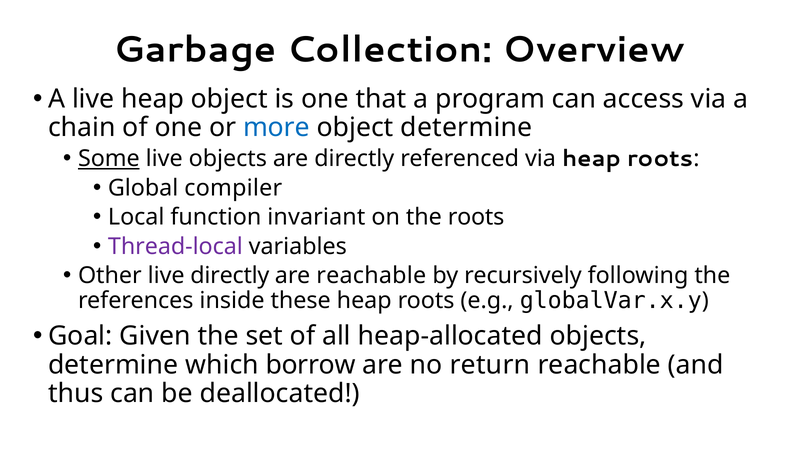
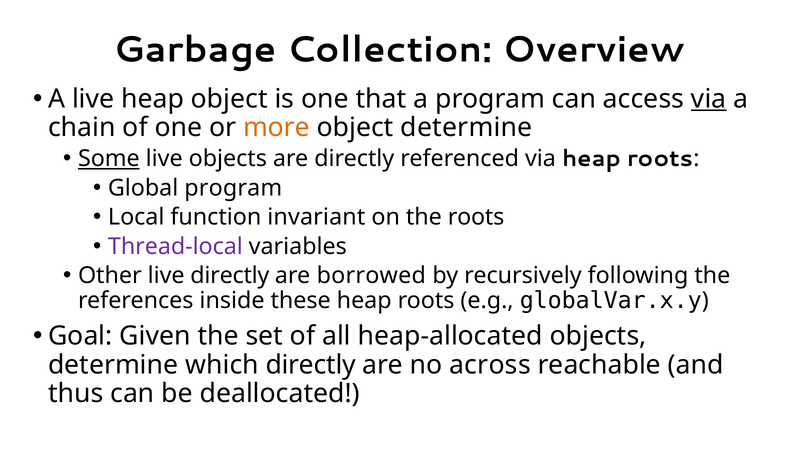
via at (709, 99) underline: none -> present
more colour: blue -> orange
Global compiler: compiler -> program
are reachable: reachable -> borrowed
which borrow: borrow -> directly
return: return -> across
